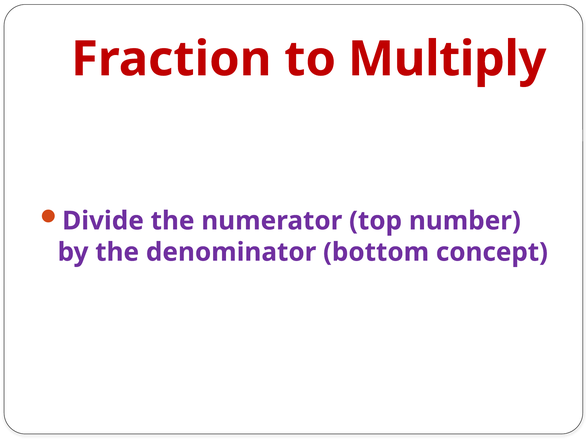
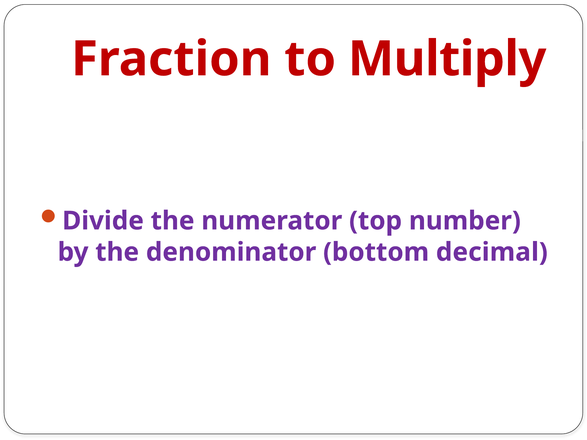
concept: concept -> decimal
